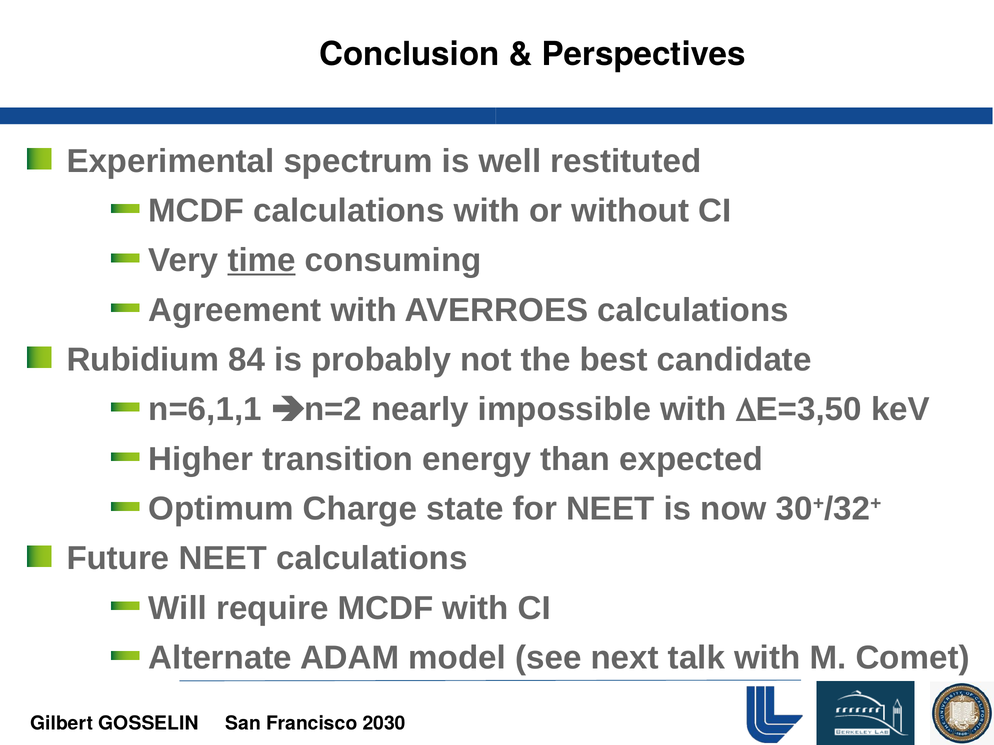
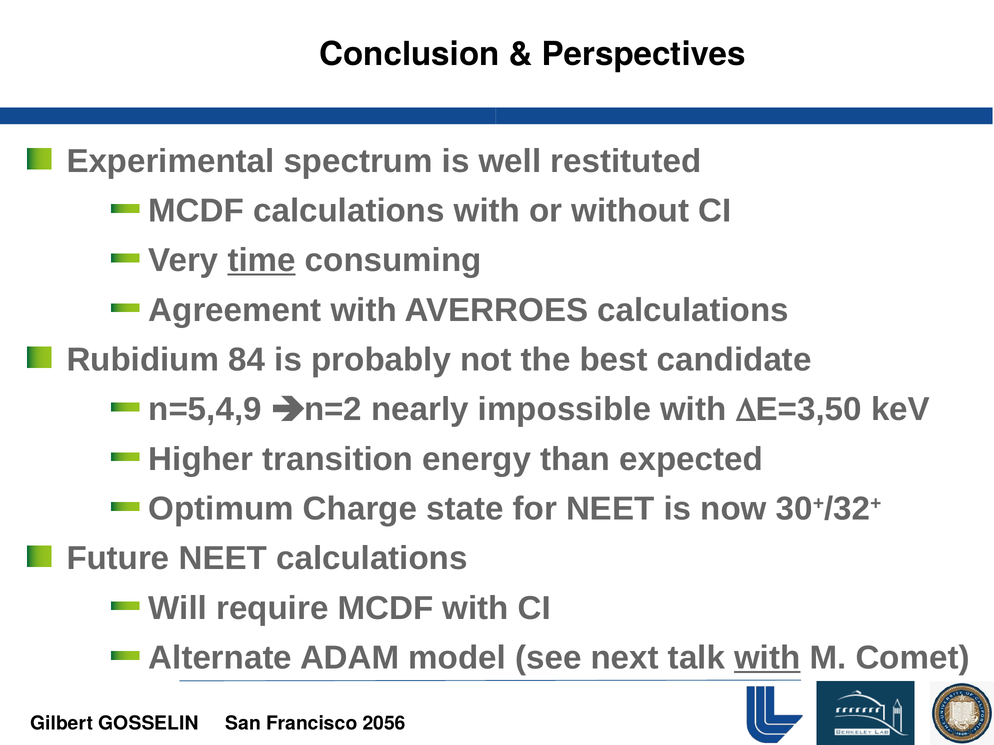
n=6,1,1: n=6,1,1 -> n=5,4,9
with at (767, 658) underline: none -> present
2030: 2030 -> 2056
